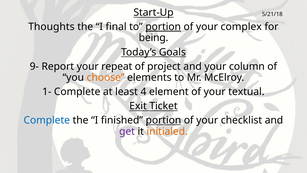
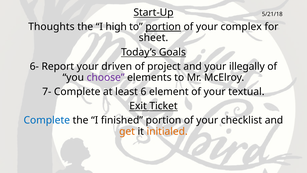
final: final -> high
being: being -> sheet
9-: 9- -> 6-
repeat: repeat -> driven
column: column -> illegally
choose colour: orange -> purple
1-: 1- -> 7-
4: 4 -> 6
portion at (163, 120) underline: present -> none
get colour: purple -> orange
